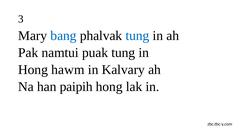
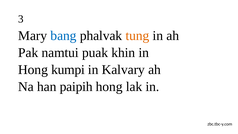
tung at (137, 36) colour: blue -> orange
puak tung: tung -> khin
hawm: hawm -> kumpi
